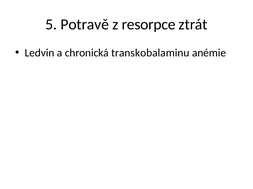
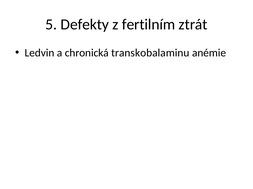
Potravě: Potravě -> Defekty
resorpce: resorpce -> fertilním
